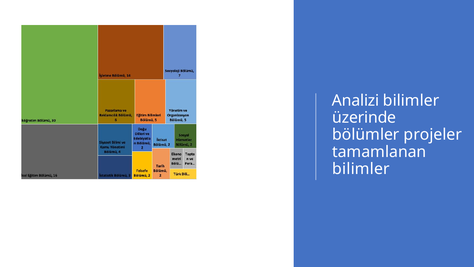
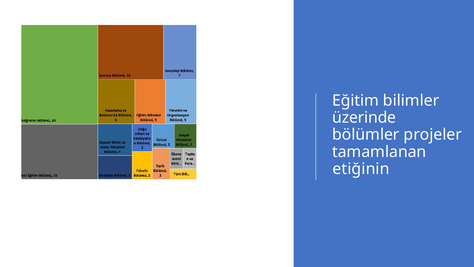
Analizi: Analizi -> Eğitim
bilimler at (361, 169): bilimler -> etiğinin
